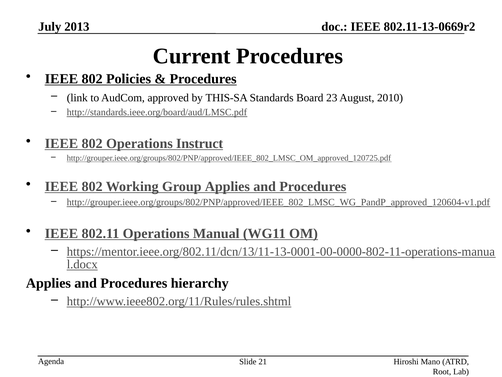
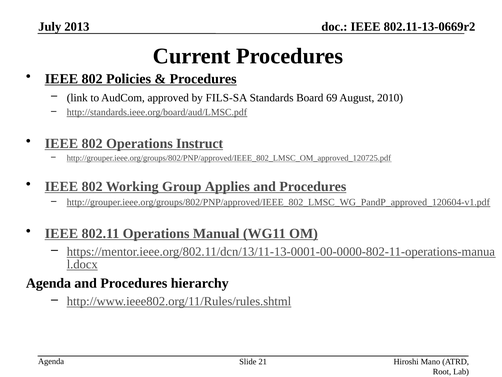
THIS-SA: THIS-SA -> FILS-SA
23: 23 -> 69
Applies at (48, 283): Applies -> Agenda
